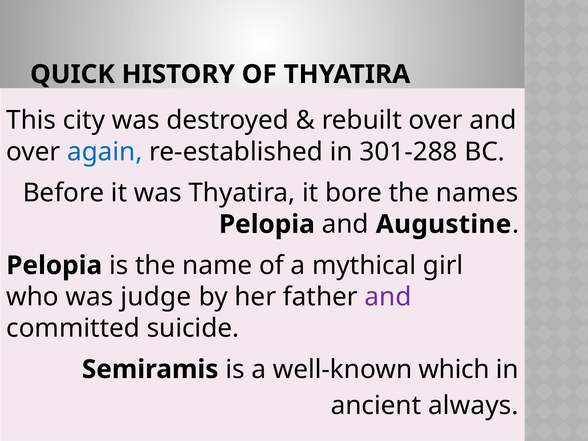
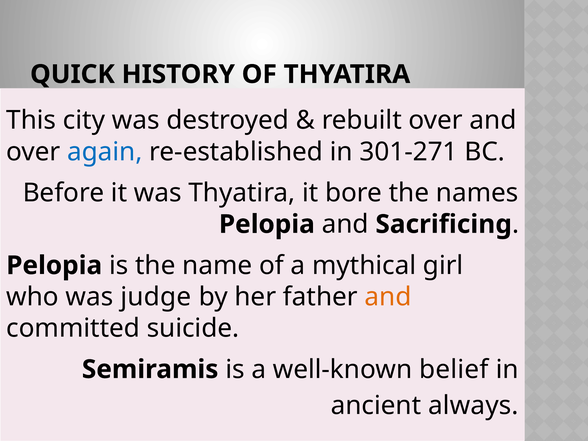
301-288: 301-288 -> 301-271
Augustine: Augustine -> Sacrificing
and at (388, 297) colour: purple -> orange
which: which -> belief
